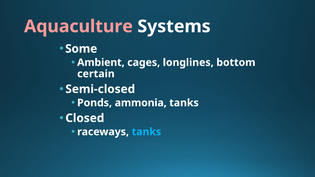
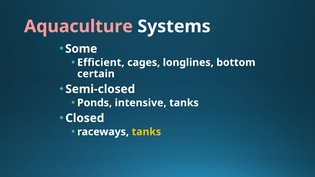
Ambient: Ambient -> Efficient
ammonia: ammonia -> intensive
tanks at (146, 132) colour: light blue -> yellow
